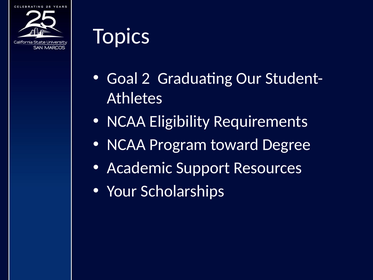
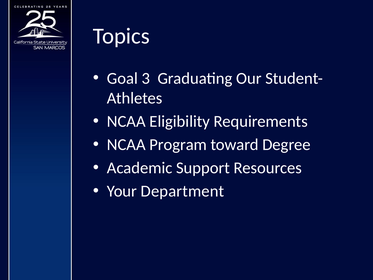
2: 2 -> 3
Scholarships: Scholarships -> Department
